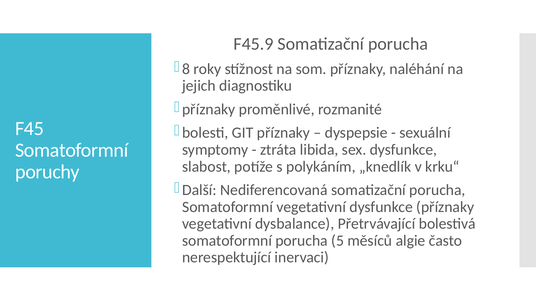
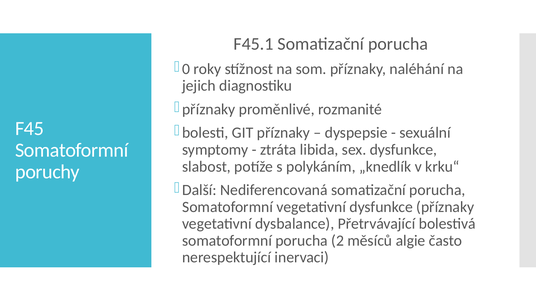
F45.9: F45.9 -> F45.1
8: 8 -> 0
5: 5 -> 2
